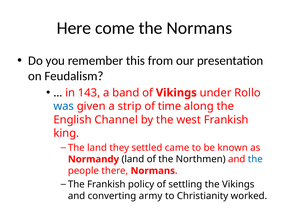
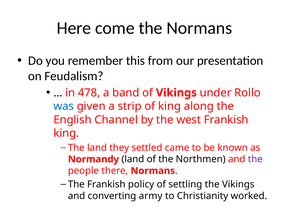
143: 143 -> 478
of time: time -> king
the at (255, 159) colour: blue -> purple
